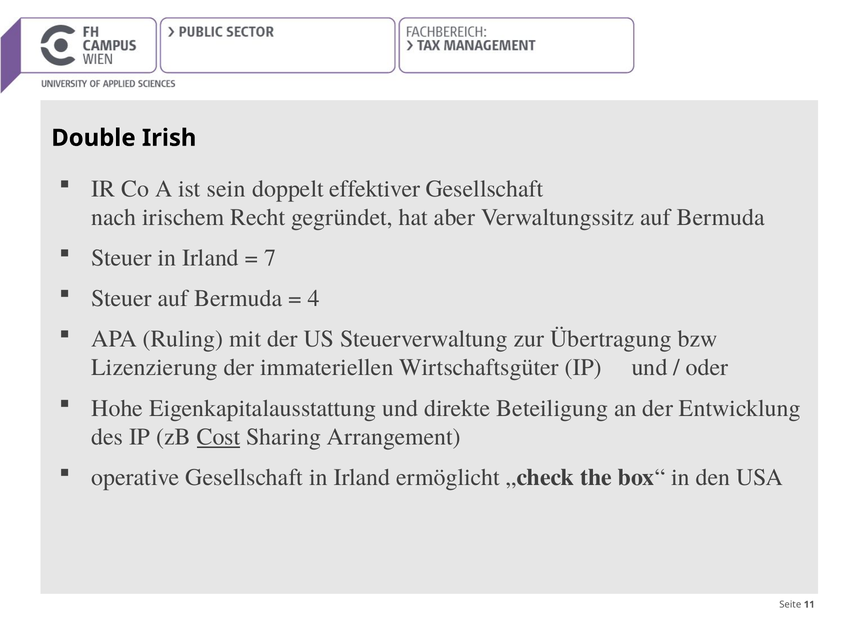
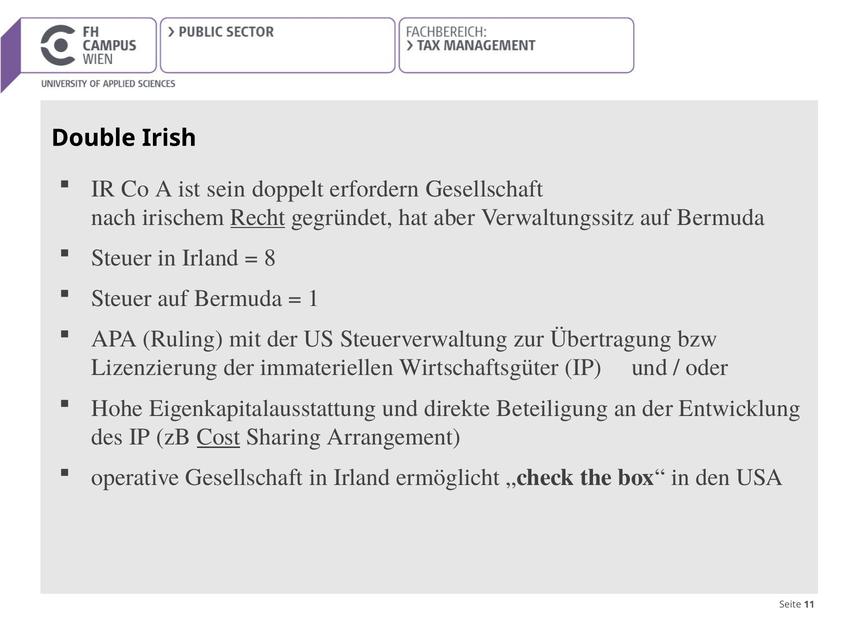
effektiver: effektiver -> erfordern
Recht underline: none -> present
7: 7 -> 8
4: 4 -> 1
